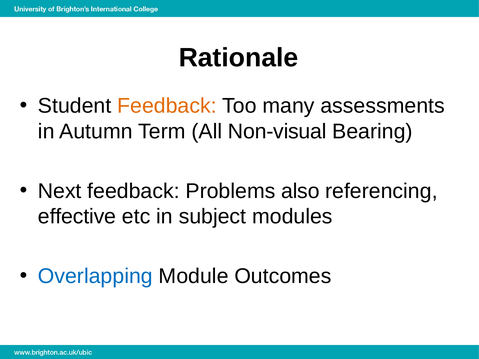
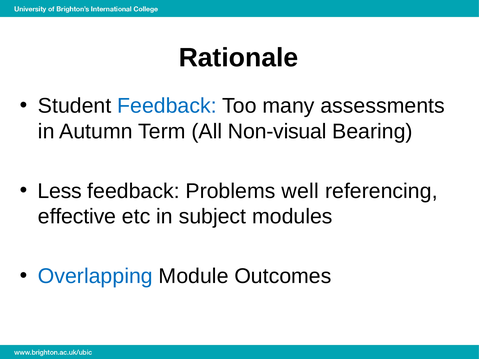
Feedback at (167, 106) colour: orange -> blue
Next: Next -> Less
also: also -> well
